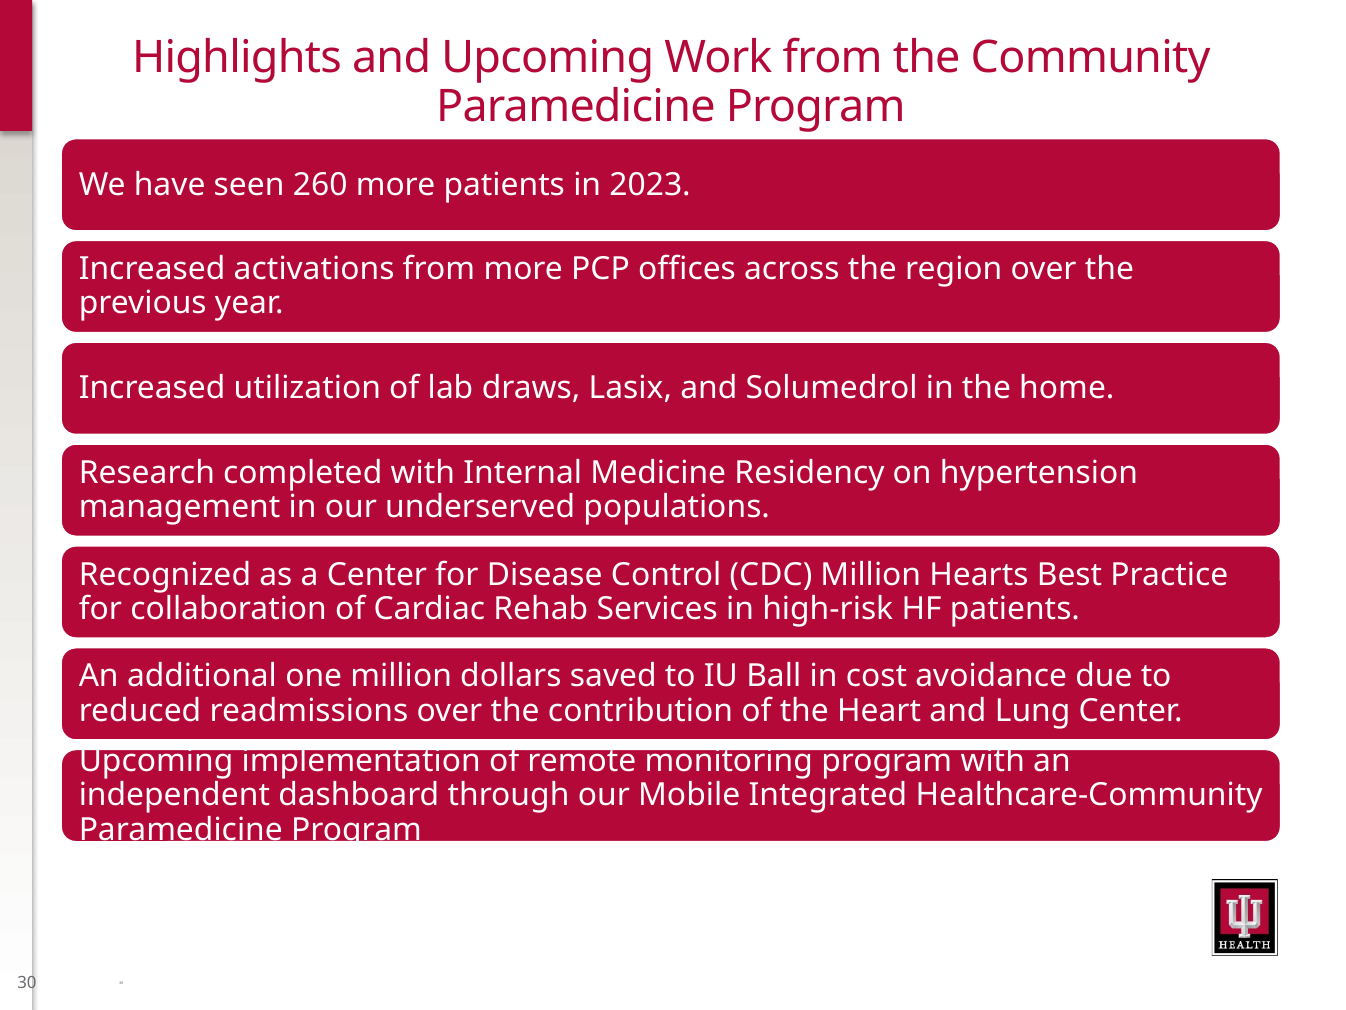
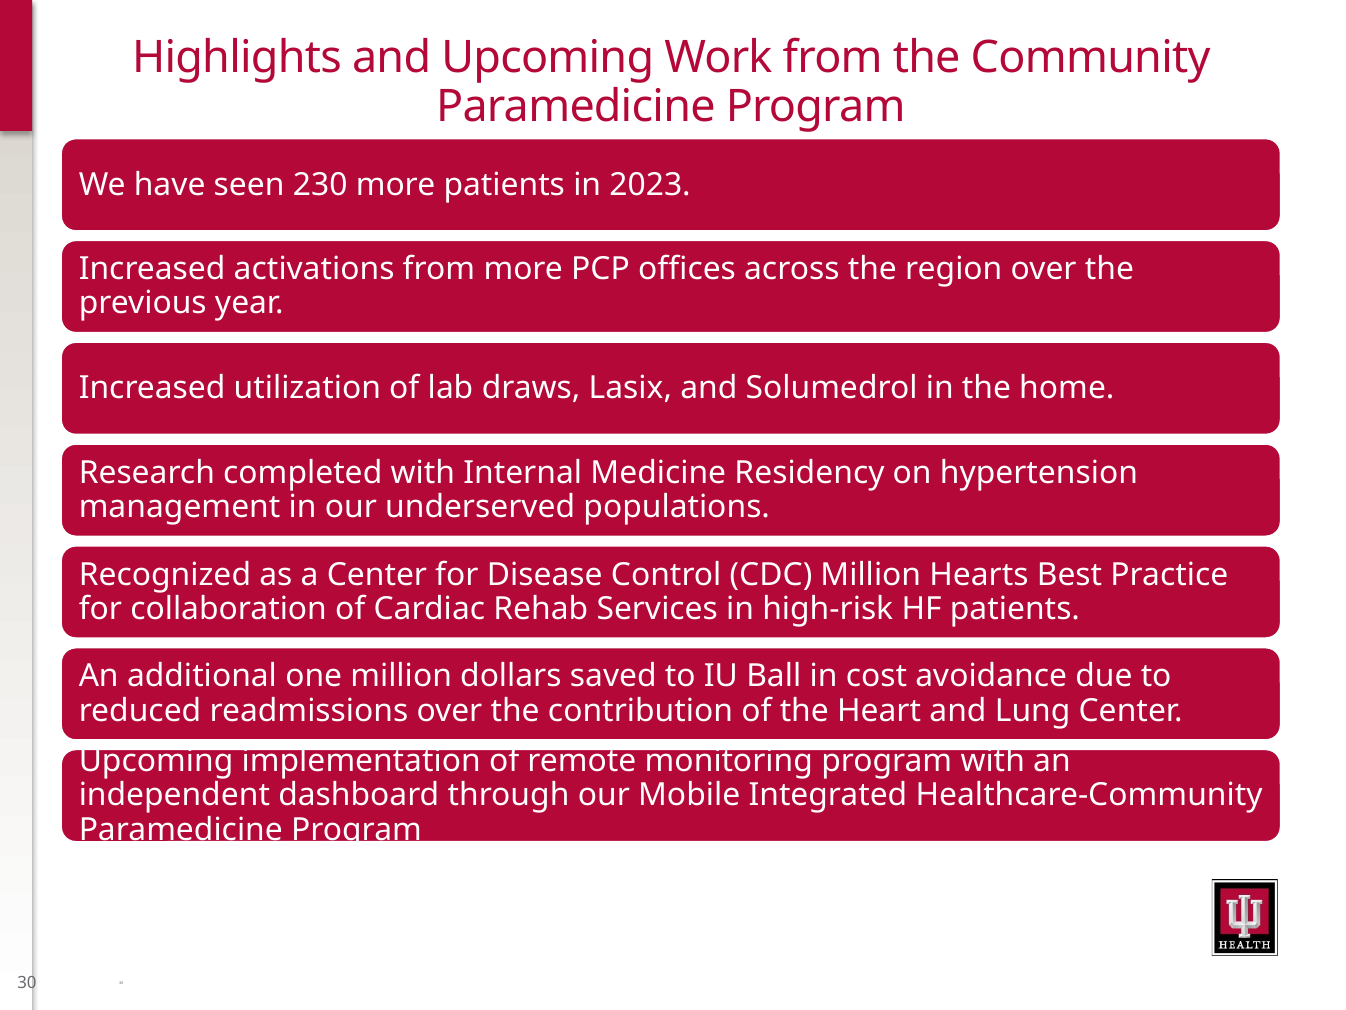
260: 260 -> 230
